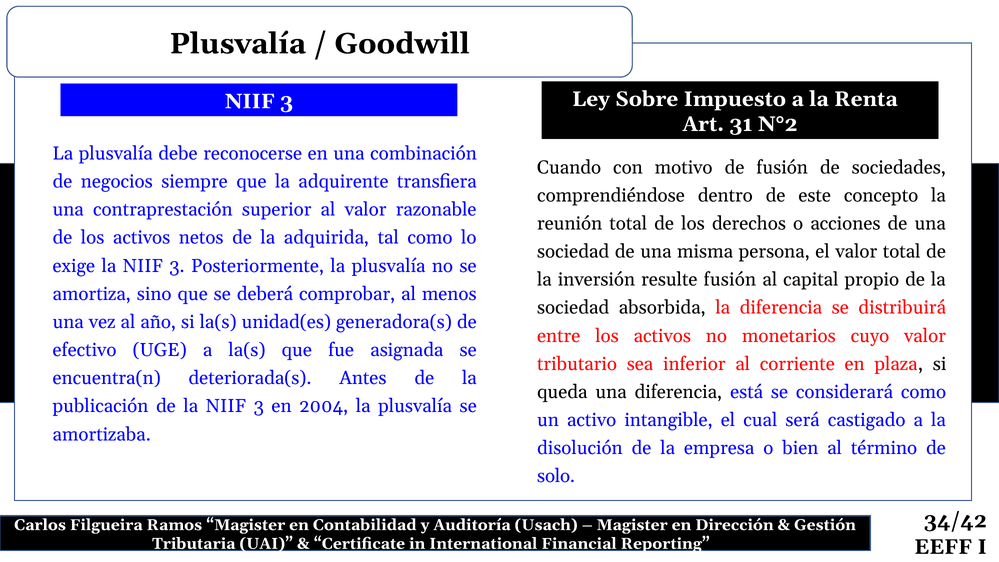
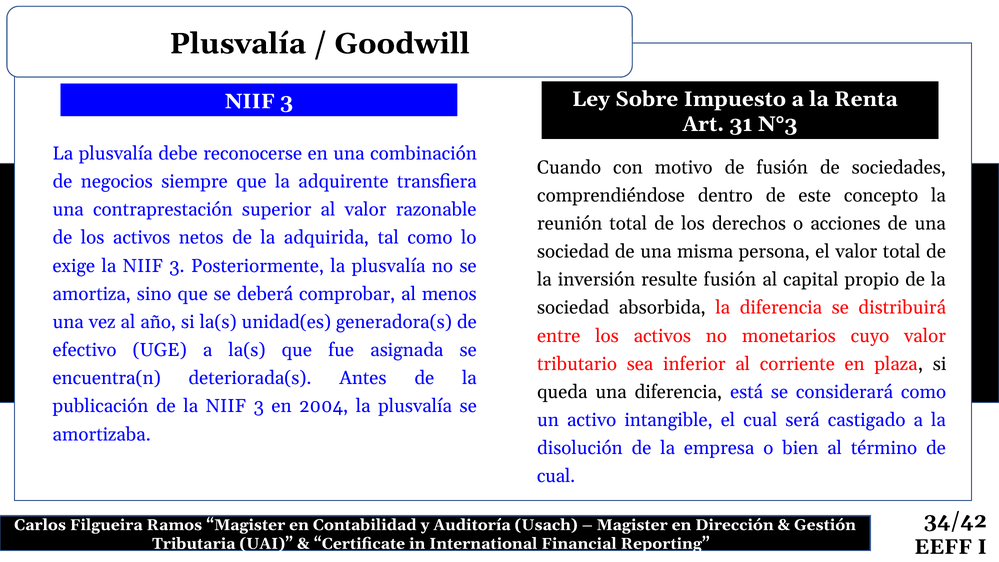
N°2: N°2 -> N°3
solo at (556, 476): solo -> cual
